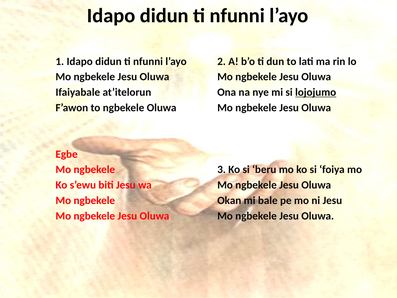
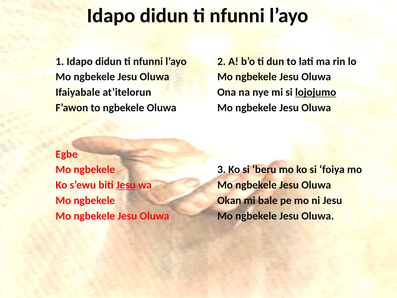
Jesu at (126, 185) underline: none -> present
